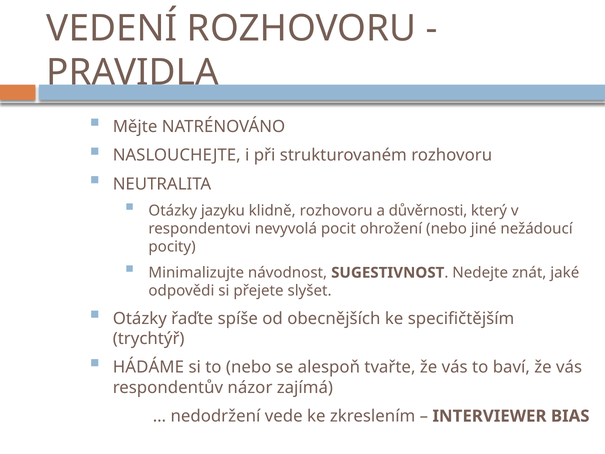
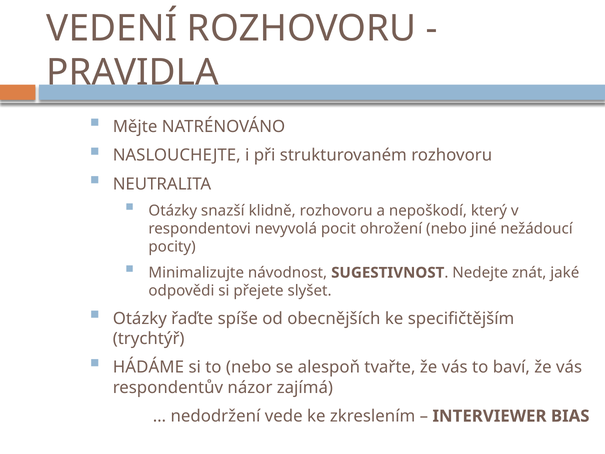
jazyku: jazyku -> snazší
důvěrnosti: důvěrnosti -> nepoškodí
